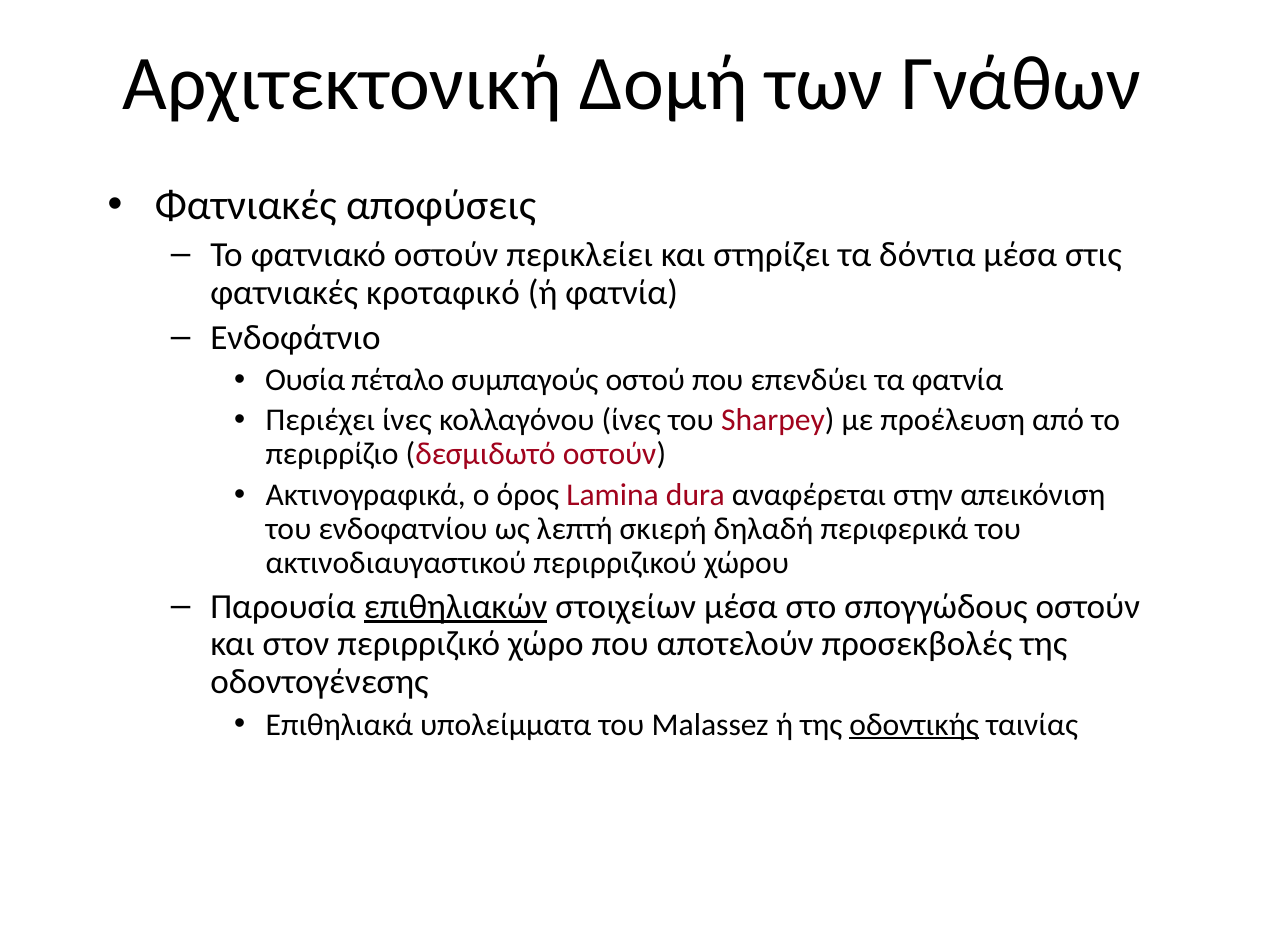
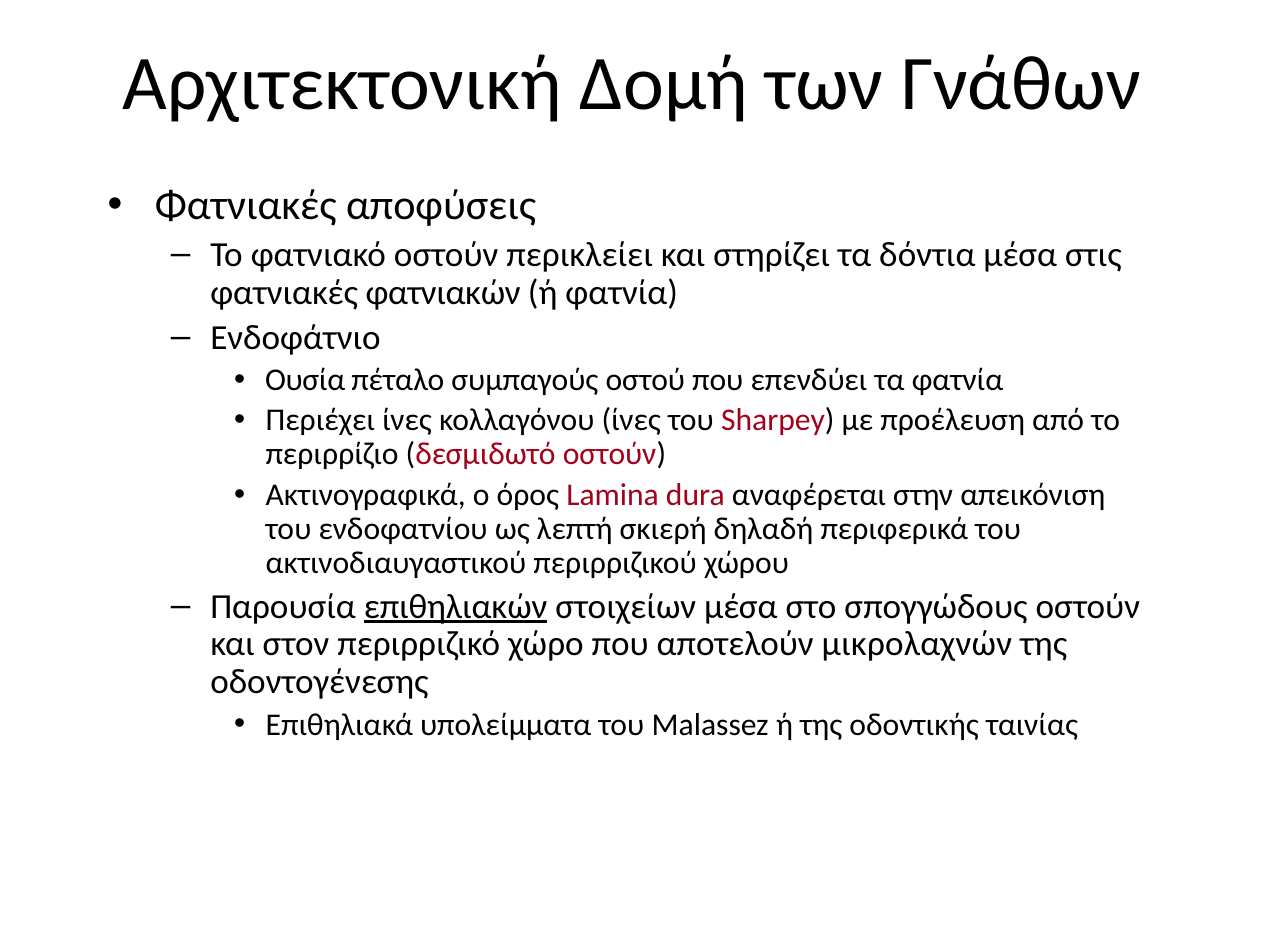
κροταφικό: κροταφικό -> φατνιακών
προσεκβολές: προσεκβολές -> μικρολαχνών
οδοντικής underline: present -> none
